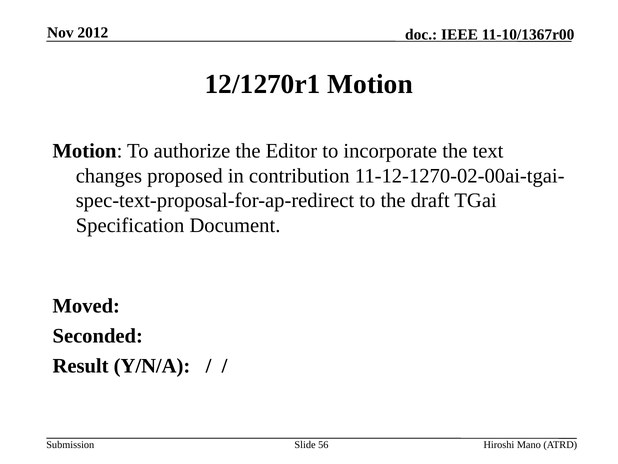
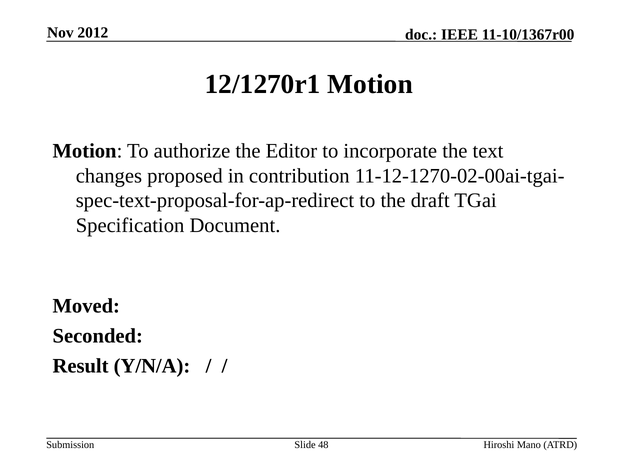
56: 56 -> 48
